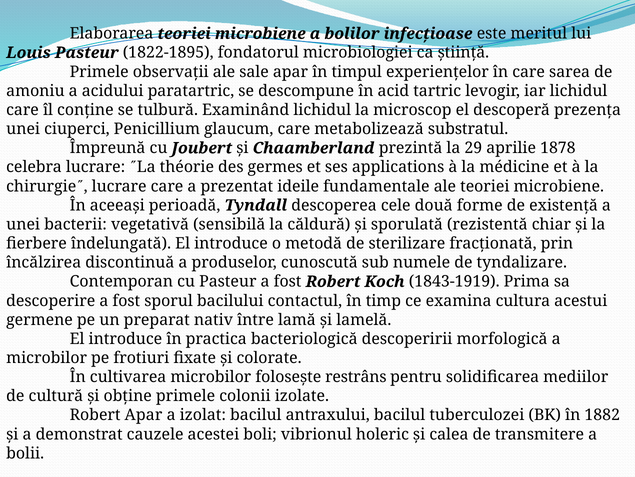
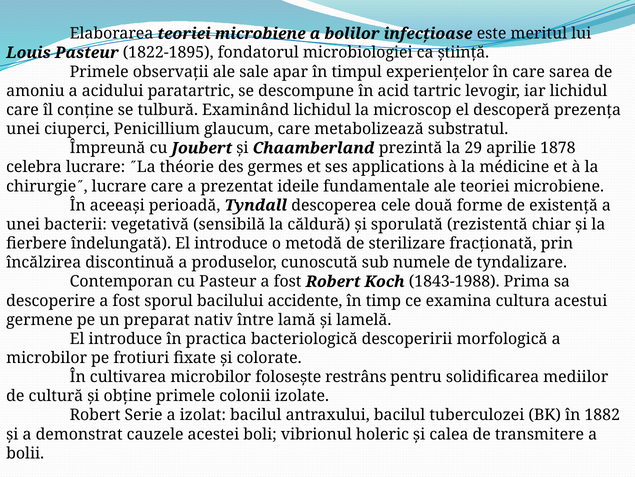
1843-1919: 1843-1919 -> 1843-1988
contactul: contactul -> accidente
Robert Apar: Apar -> Serie
